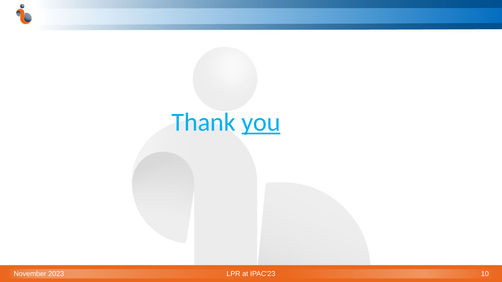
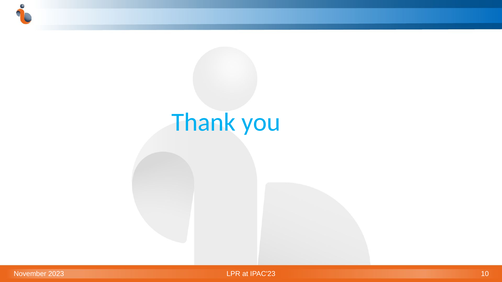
you underline: present -> none
